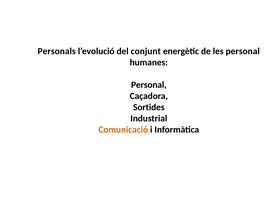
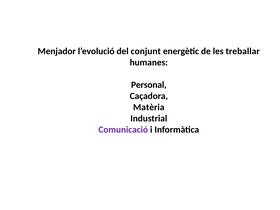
Personals: Personals -> Menjador
les personal: personal -> treballar
Sortides: Sortides -> Matèria
Comunicació colour: orange -> purple
